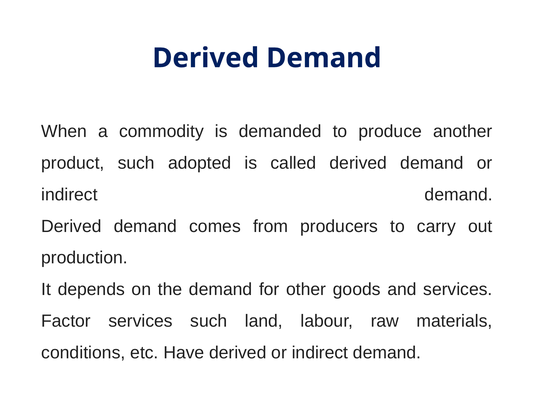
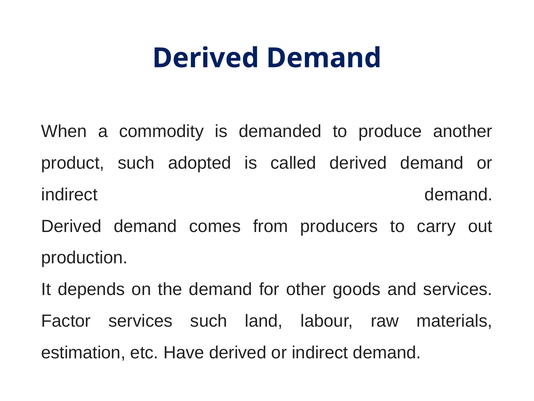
conditions: conditions -> estimation
